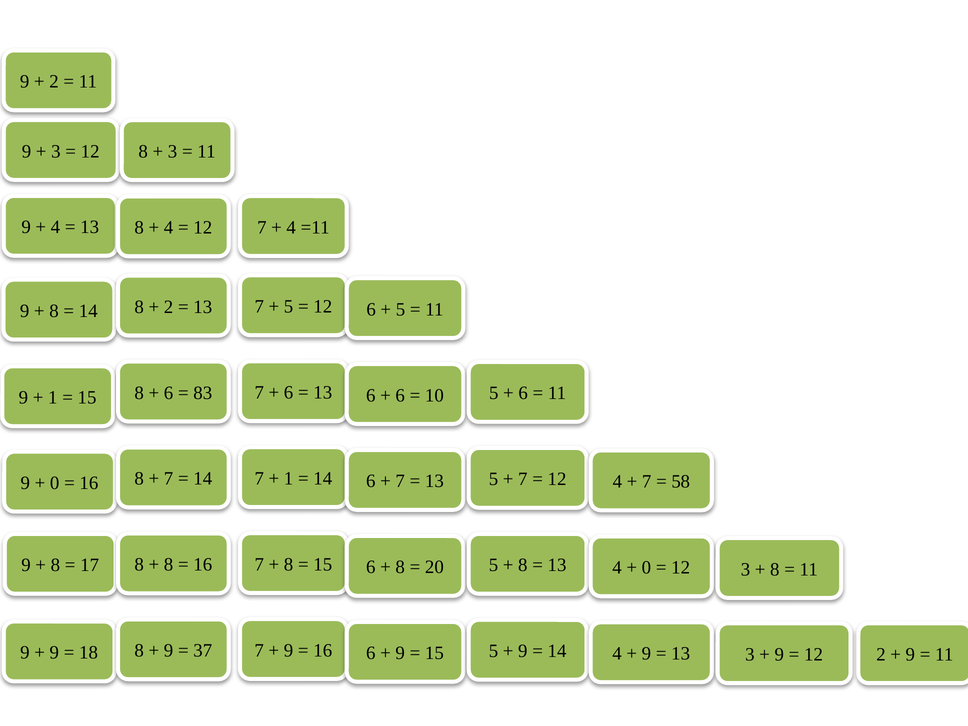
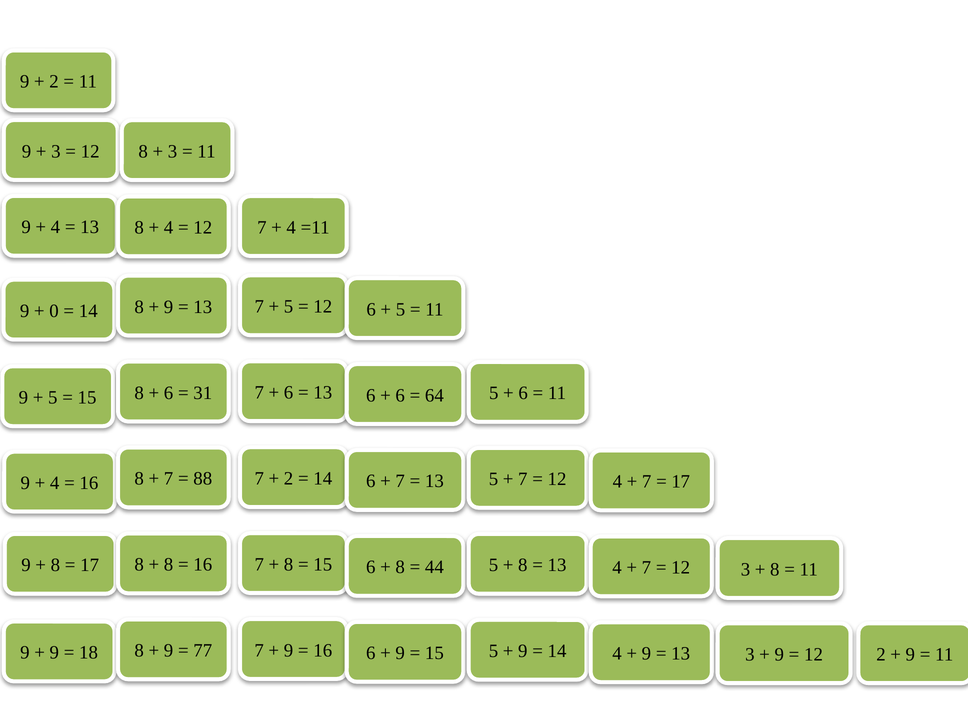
2 at (169, 307): 2 -> 9
8 at (54, 311): 8 -> 0
83: 83 -> 31
10: 10 -> 64
1 at (53, 398): 1 -> 5
1 at (289, 478): 1 -> 2
14 at (203, 479): 14 -> 88
58 at (681, 482): 58 -> 17
0 at (55, 483): 0 -> 4
20: 20 -> 44
0 at (646, 568): 0 -> 7
37: 37 -> 77
